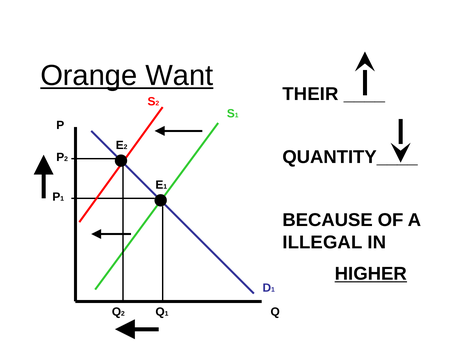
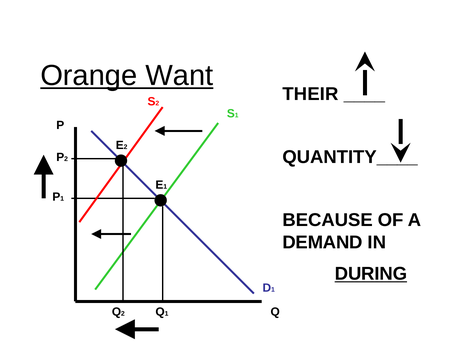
ILLEGAL: ILLEGAL -> DEMAND
HIGHER: HIGHER -> DURING
